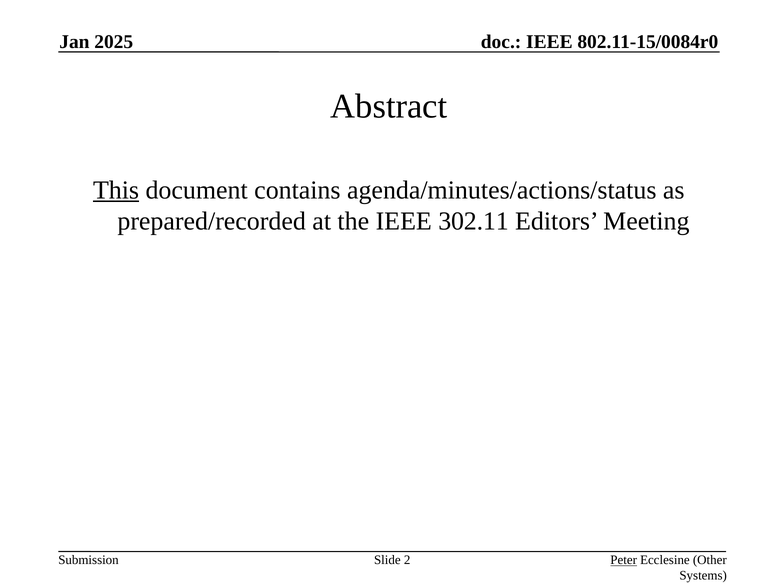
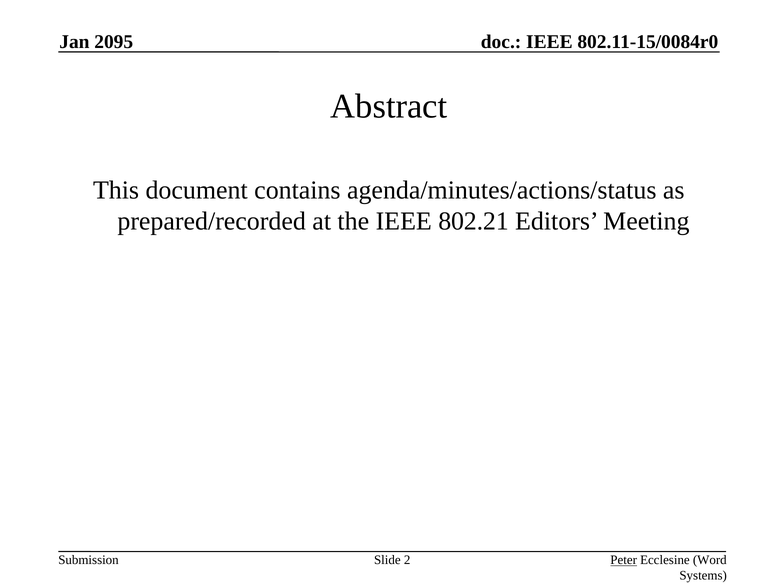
2025: 2025 -> 2095
This underline: present -> none
302.11: 302.11 -> 802.21
Other: Other -> Word
